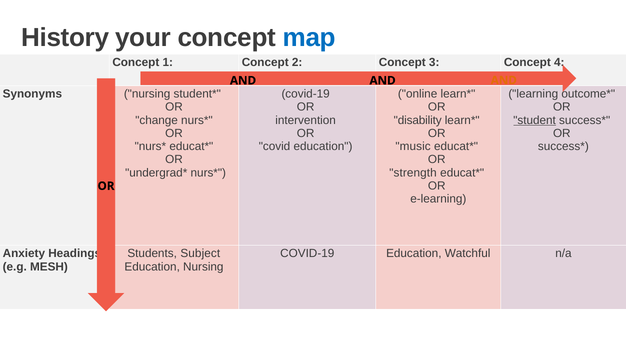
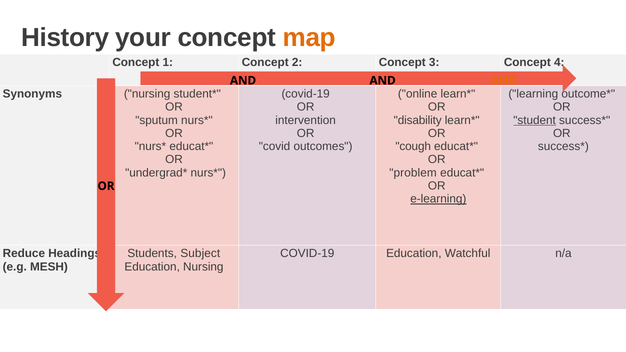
map colour: blue -> orange
change: change -> sputum
covid education: education -> outcomes
music: music -> cough
strength: strength -> problem
e-learning underline: none -> present
Anxiety: Anxiety -> Reduce
